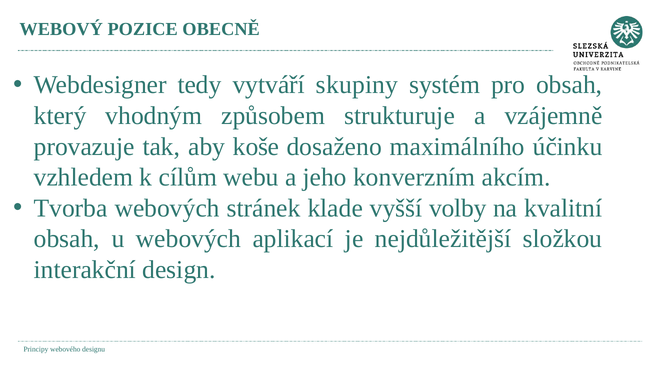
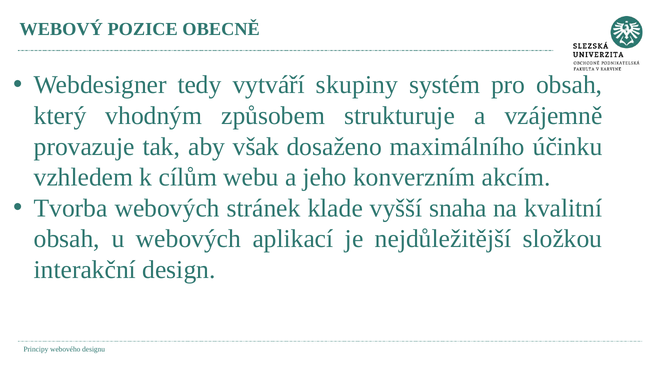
koše: koše -> však
volby: volby -> snaha
